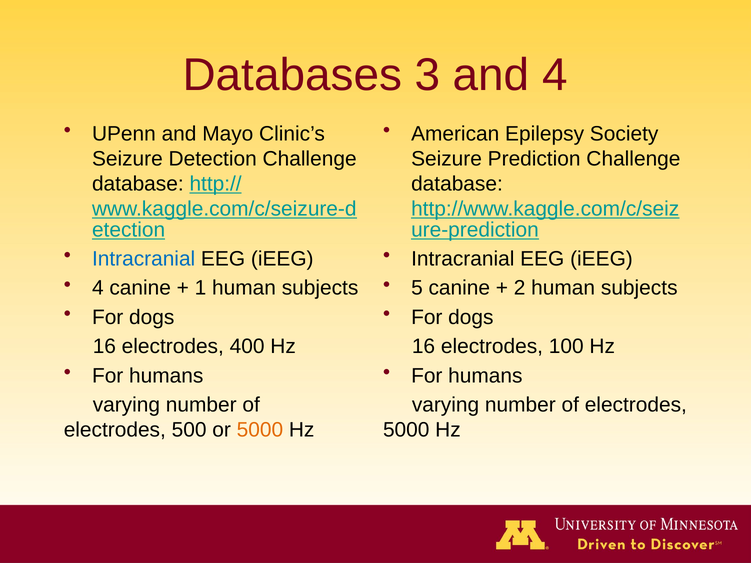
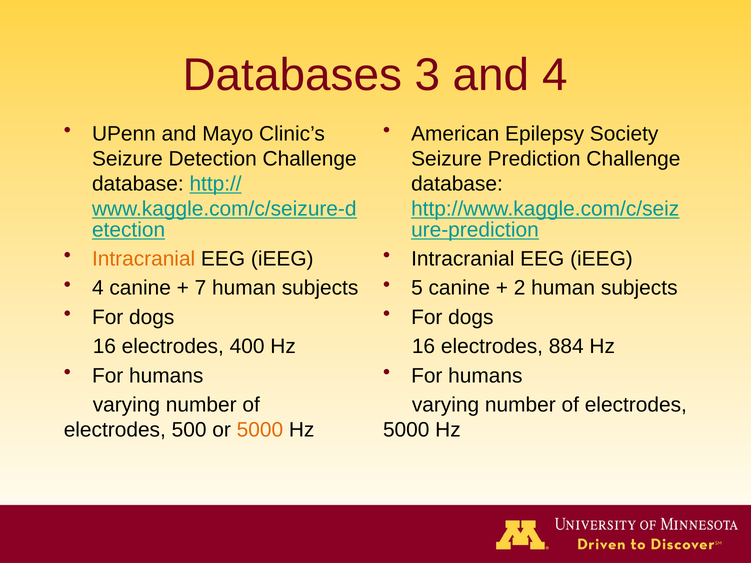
Intracranial at (144, 259) colour: blue -> orange
1: 1 -> 7
100: 100 -> 884
